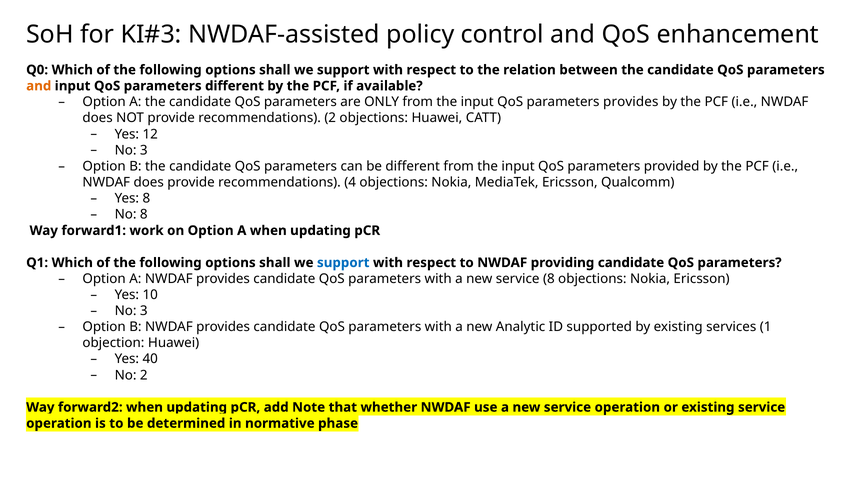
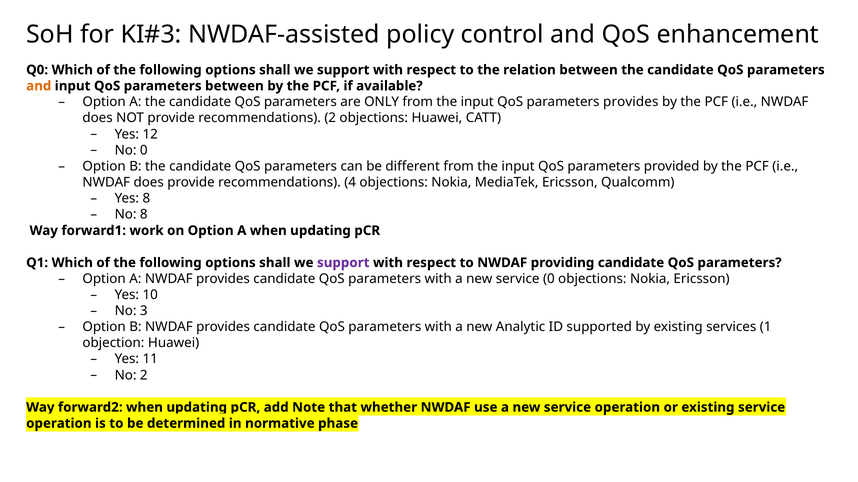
parameters different: different -> between
3 at (144, 150): 3 -> 0
support at (343, 263) colour: blue -> purple
service 8: 8 -> 0
40: 40 -> 11
